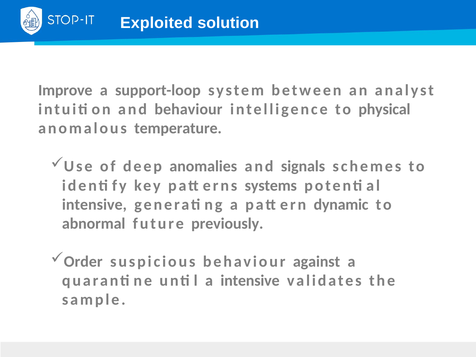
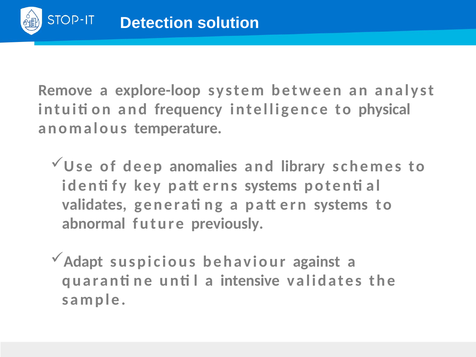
Exploited: Exploited -> Detection
Improve: Improve -> Remove
support-loop: support-loop -> explore-loop
and behaviour: behaviour -> frequency
signals: signals -> library
intensive at (94, 204): intensive -> validates
dynamic at (341, 204): dynamic -> systems
Order: Order -> Adapt
